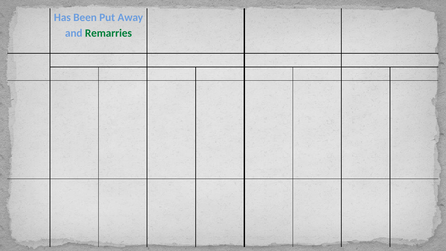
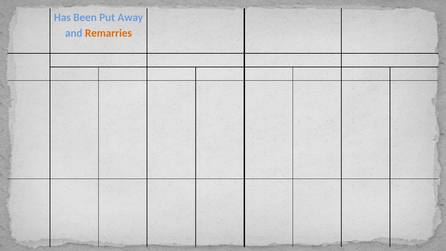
Remarries colour: green -> orange
